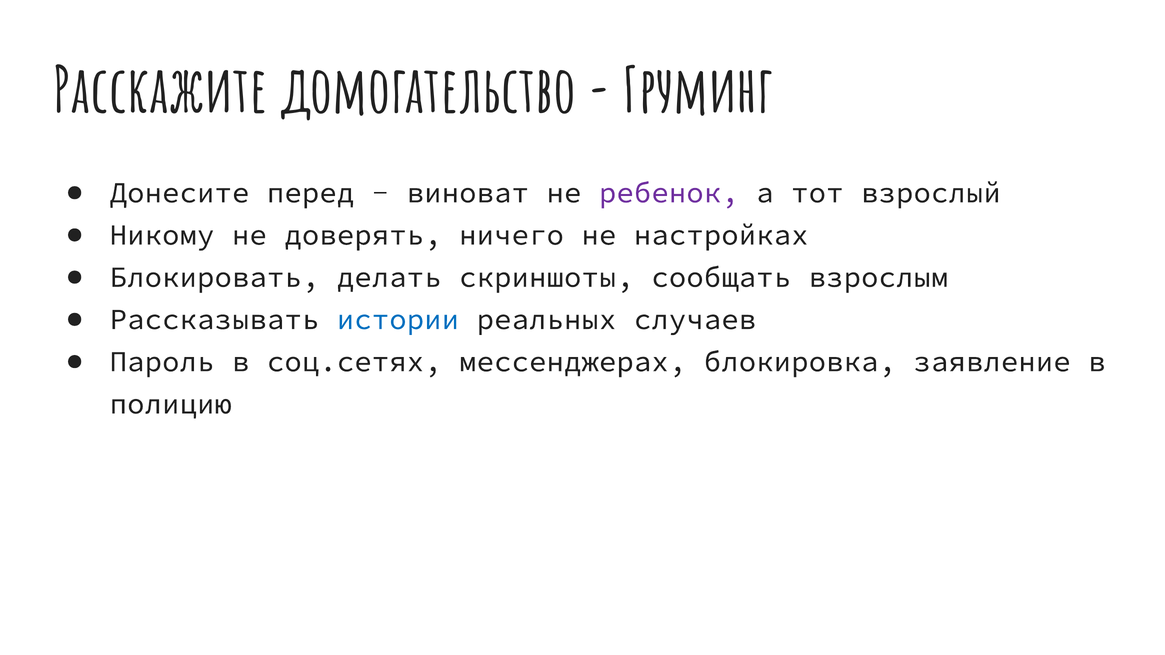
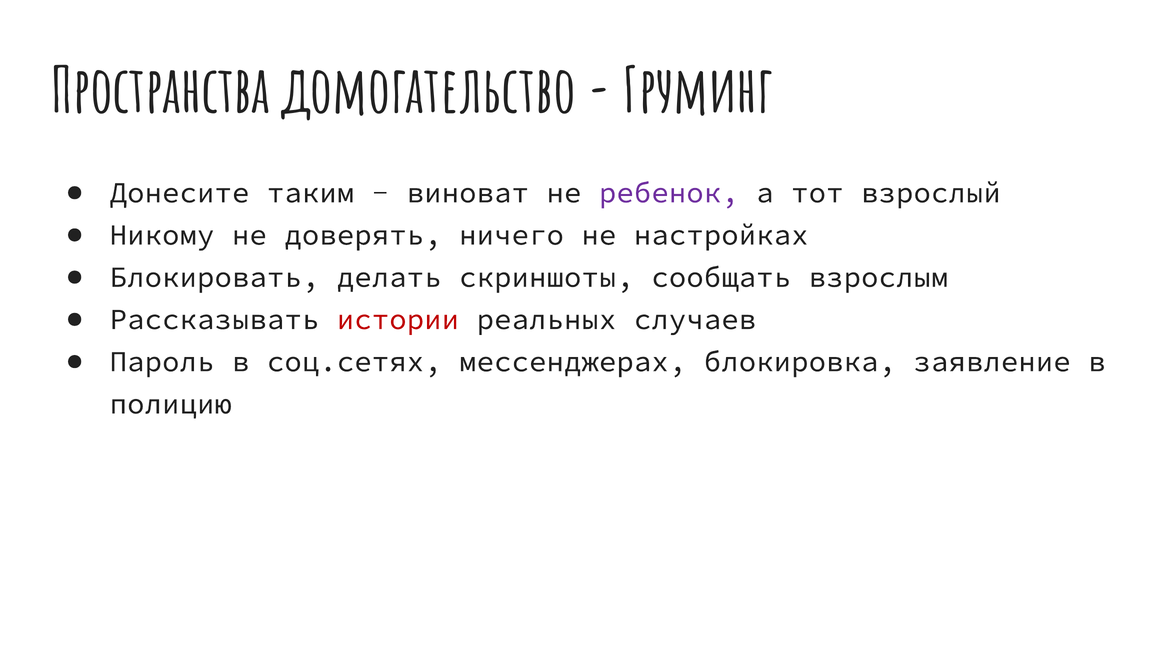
Расскажите: Расскажите -> Пространства
перед: перед -> таким
истории colour: blue -> red
